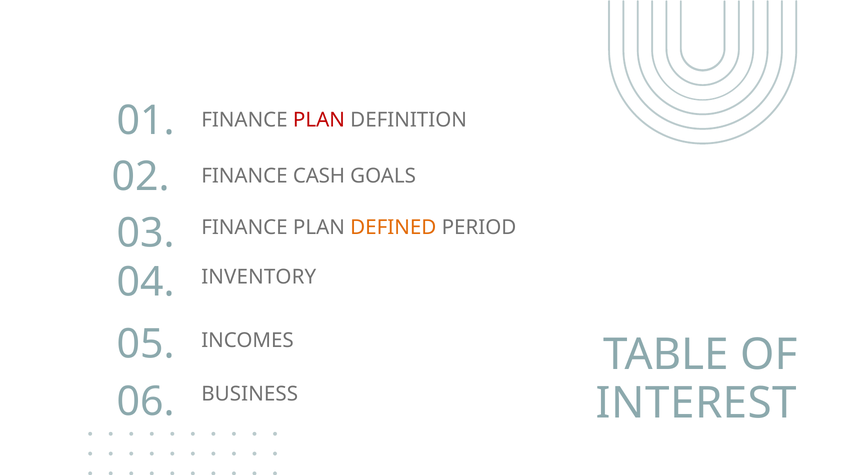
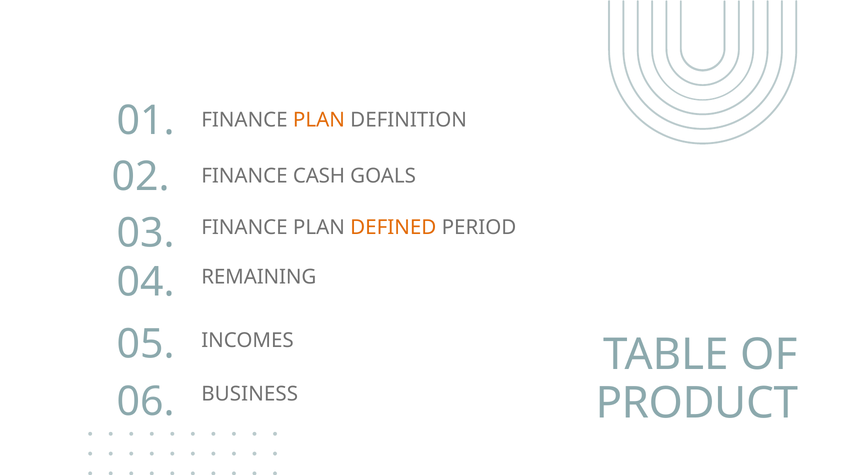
PLAN at (319, 120) colour: red -> orange
INVENTORY: INVENTORY -> REMAINING
INTEREST: INTEREST -> PRODUCT
